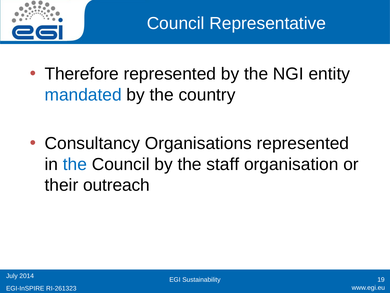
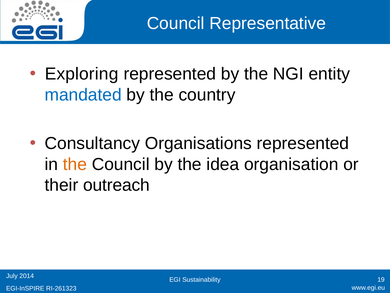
Therefore: Therefore -> Exploring
the at (75, 164) colour: blue -> orange
staff: staff -> idea
